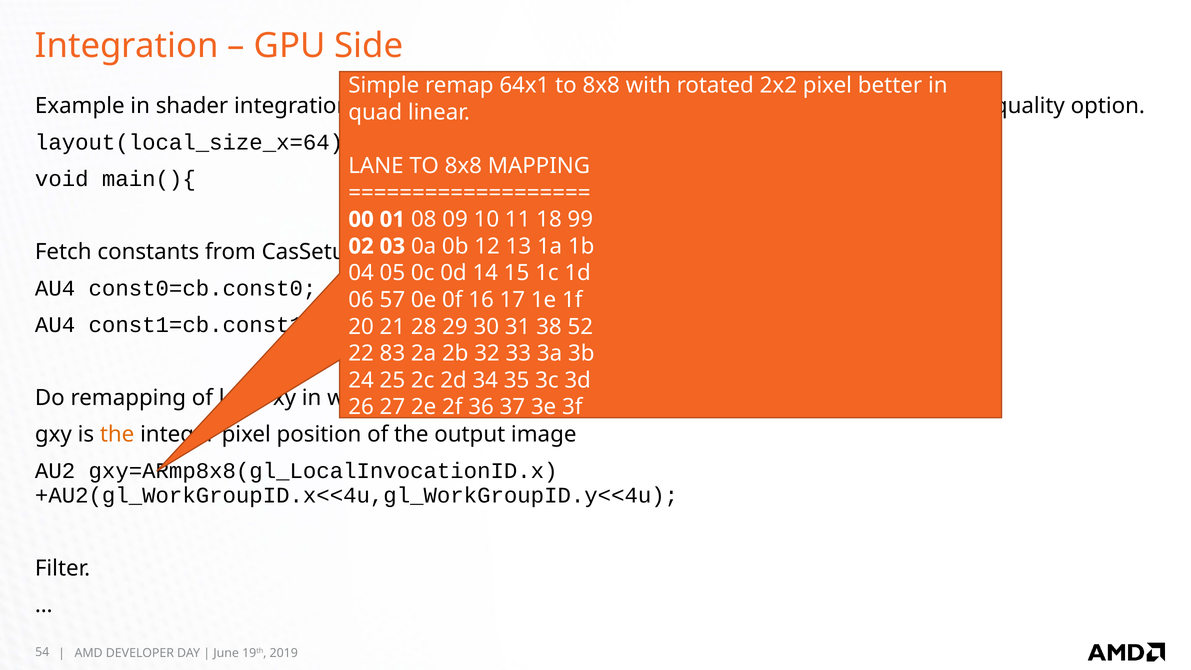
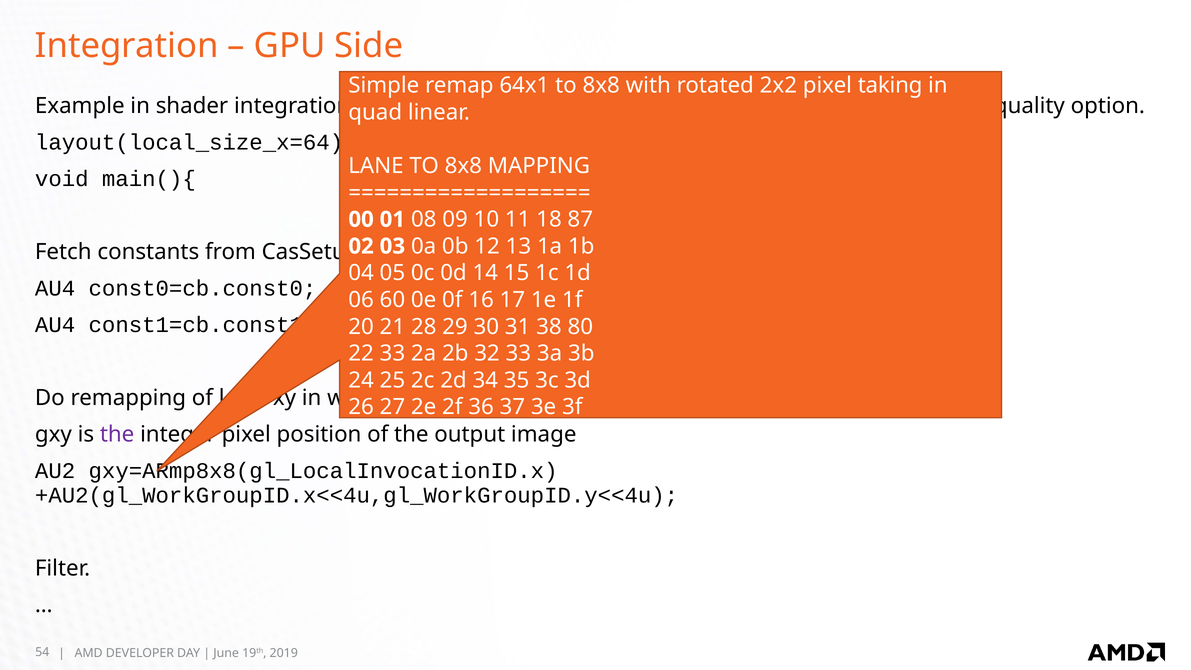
better: better -> taking
99: 99 -> 87
57: 57 -> 60
52: 52 -> 80
22 83: 83 -> 33
the at (117, 435) colour: orange -> purple
